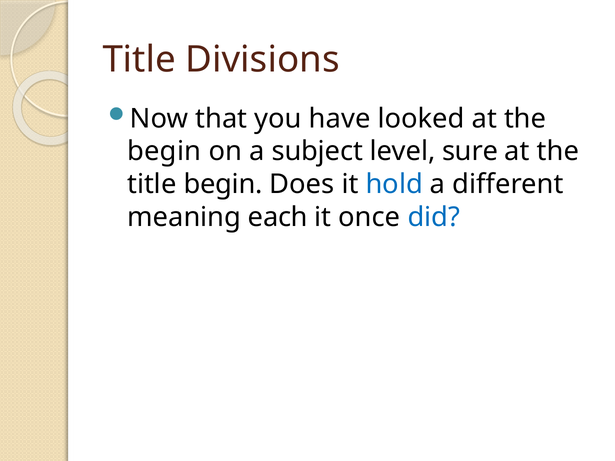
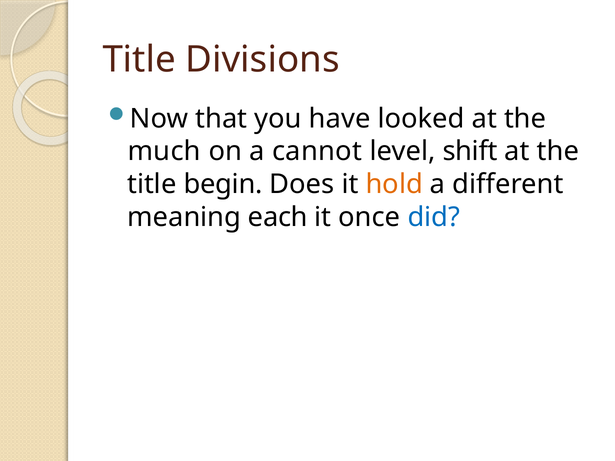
begin at (164, 152): begin -> much
subject: subject -> cannot
sure: sure -> shift
hold colour: blue -> orange
